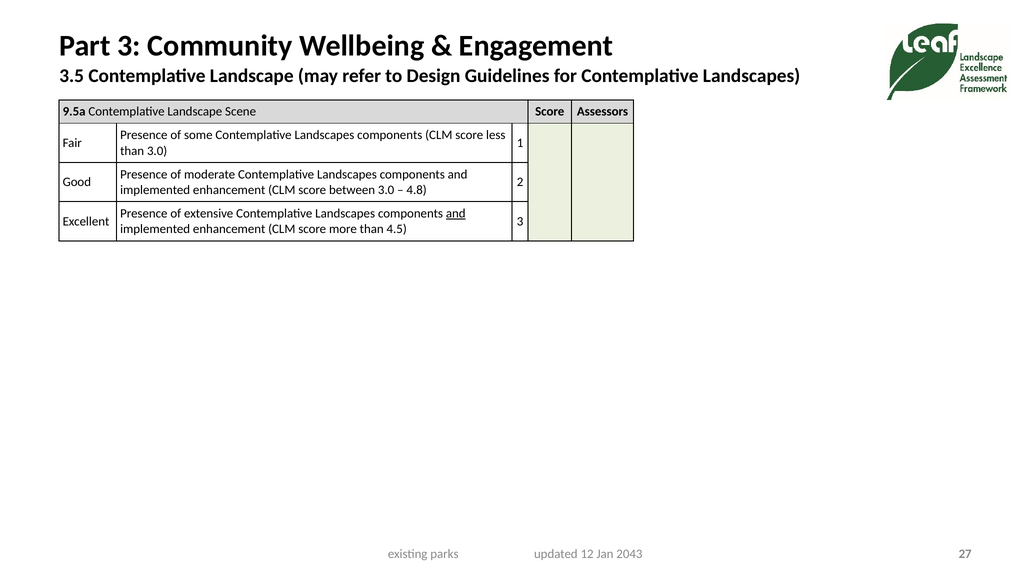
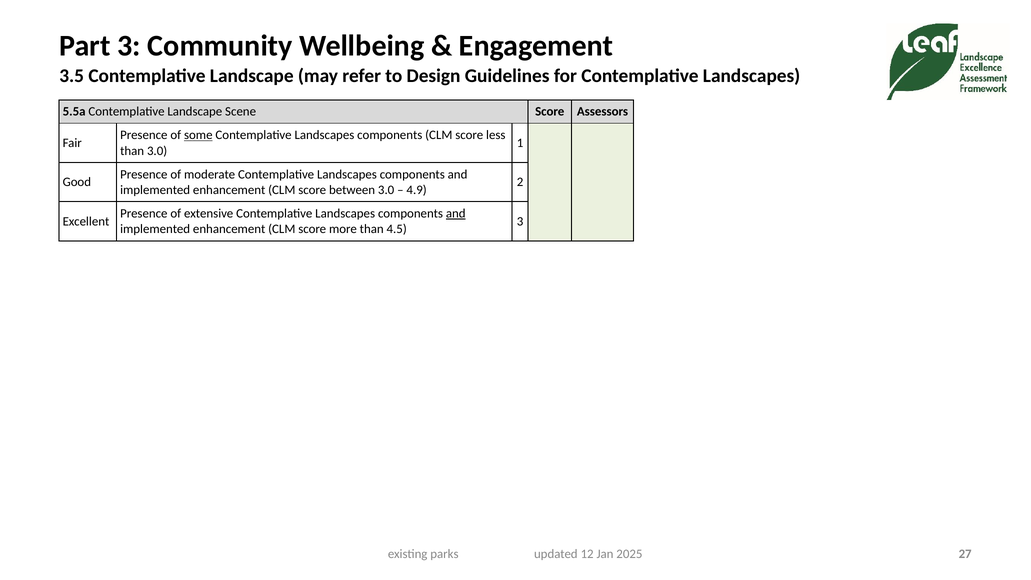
9.5a: 9.5a -> 5.5a
some underline: none -> present
4.8: 4.8 -> 4.9
2043: 2043 -> 2025
